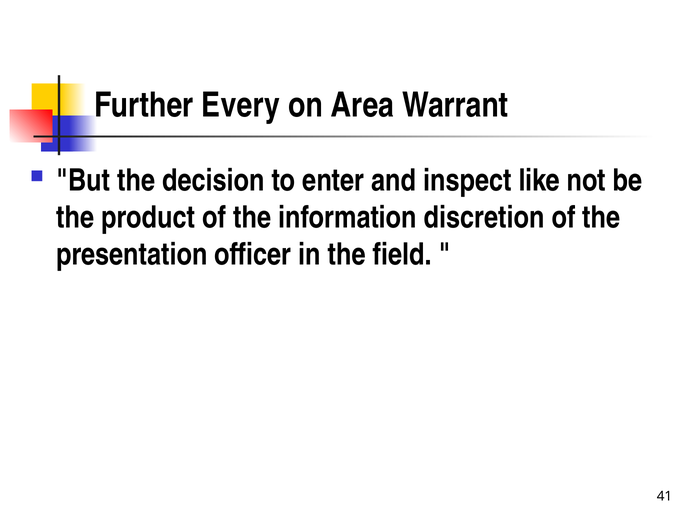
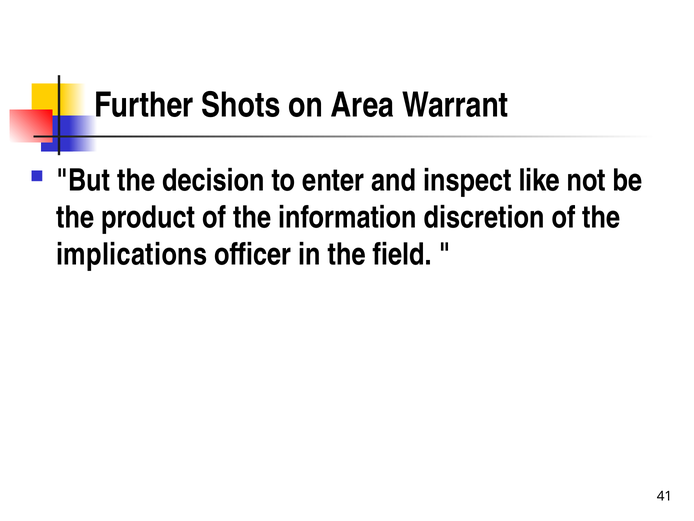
Every: Every -> Shots
presentation: presentation -> implications
